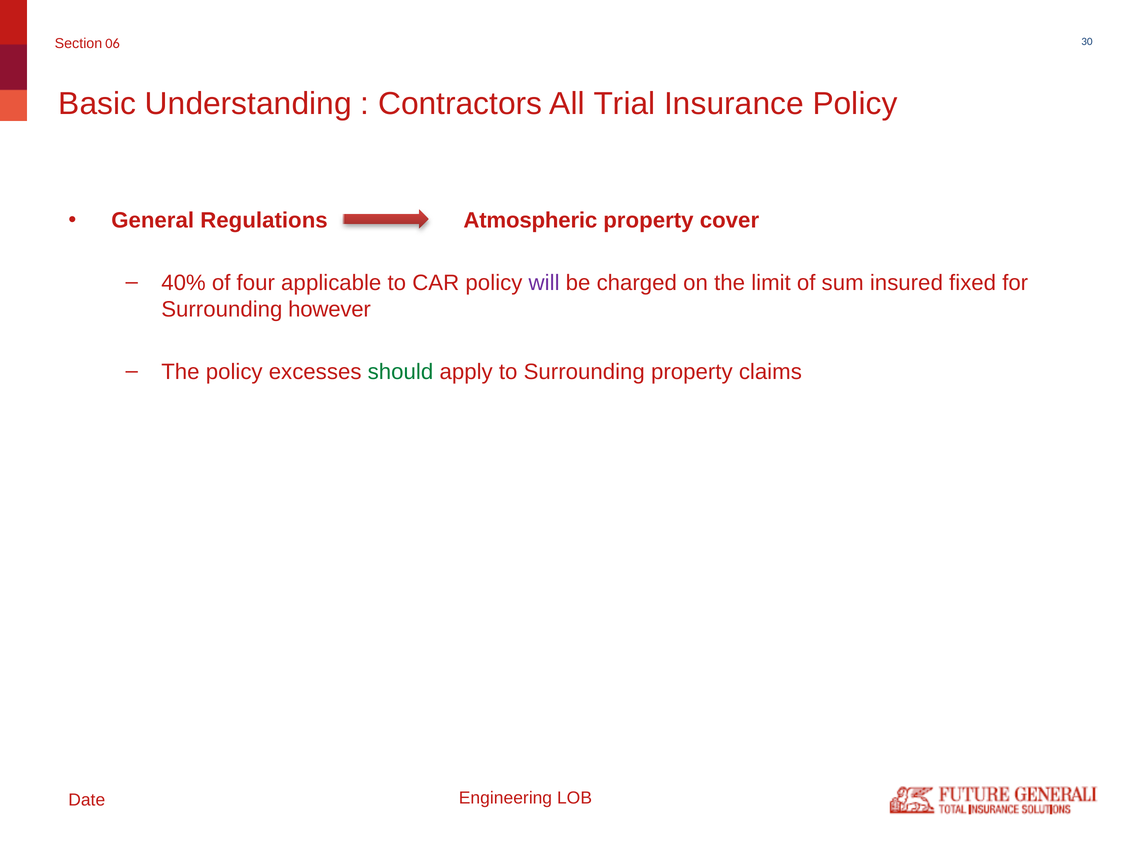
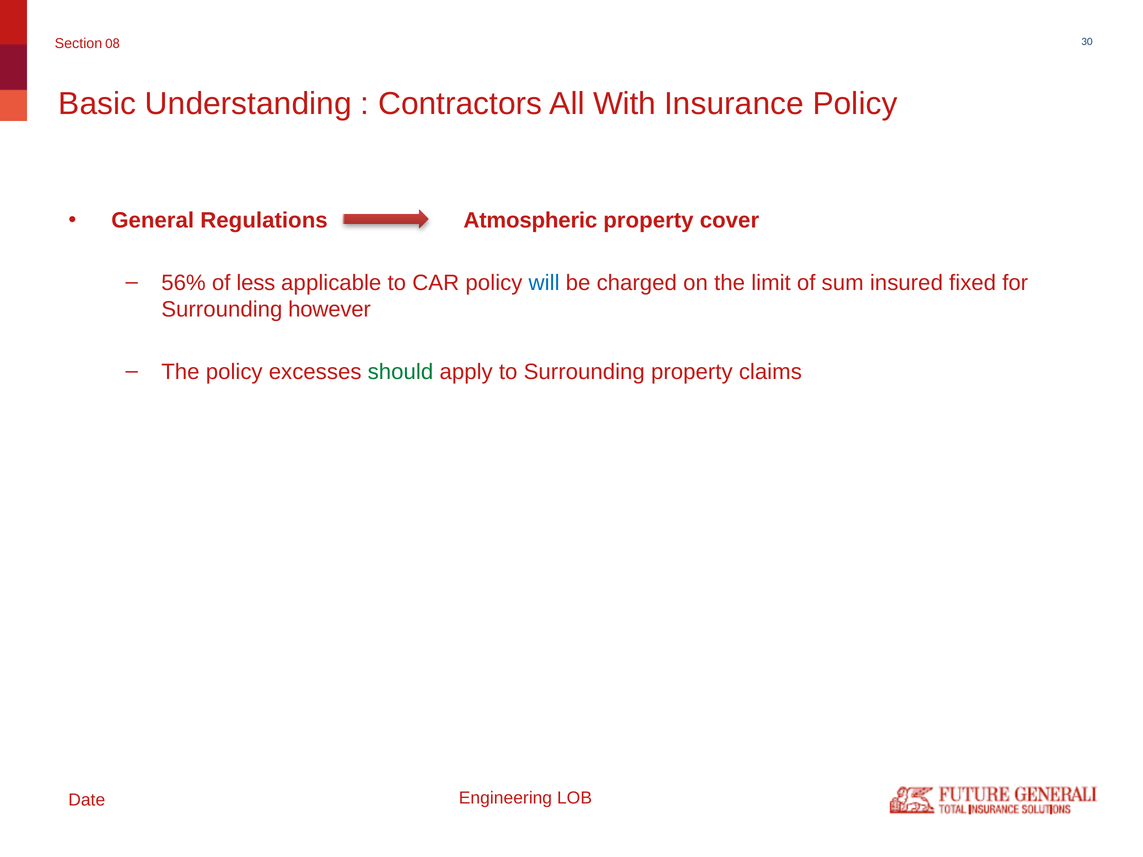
06: 06 -> 08
Trial: Trial -> With
40%: 40% -> 56%
four: four -> less
will colour: purple -> blue
